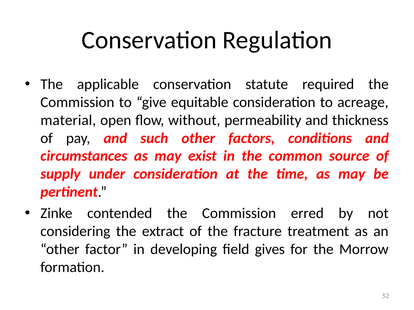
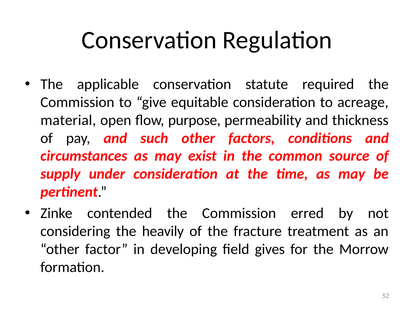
without: without -> purpose
extract: extract -> heavily
